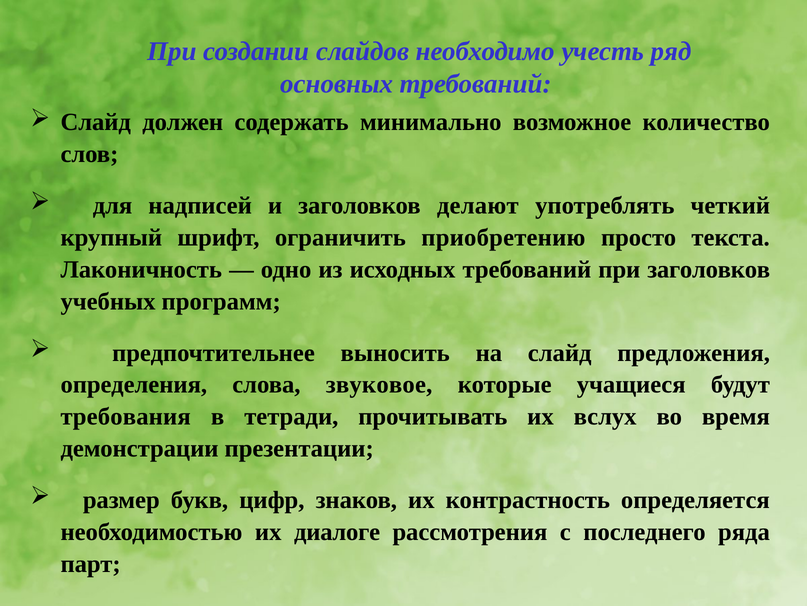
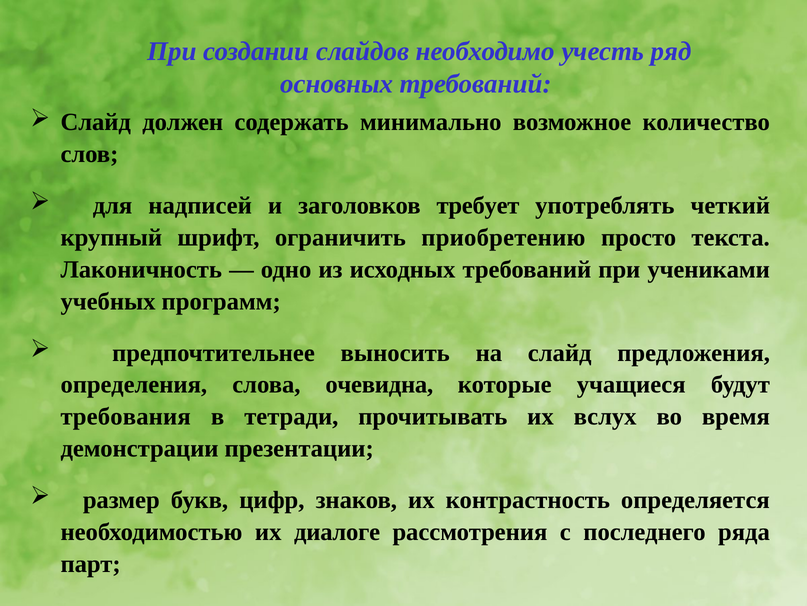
делают: делают -> требует
при заголовков: заголовков -> учениками
звуковое: звуковое -> очевидна
